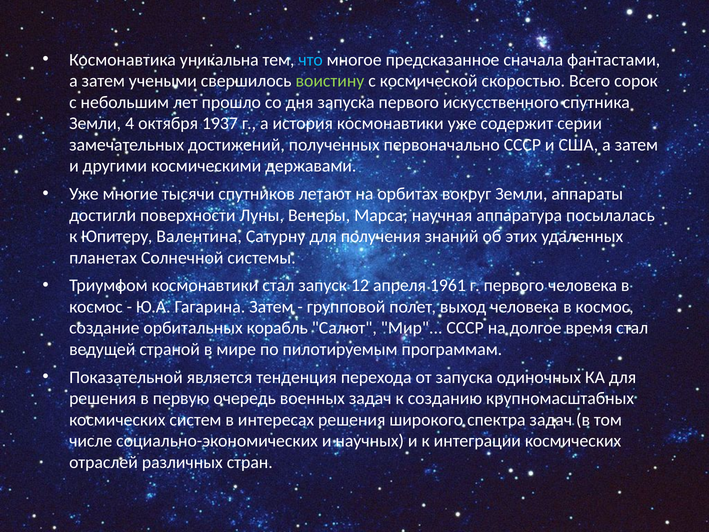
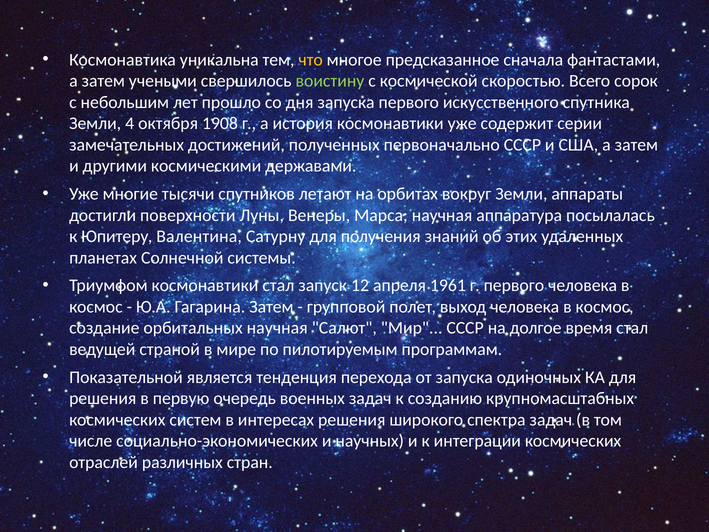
что colour: light blue -> yellow
1937: 1937 -> 1908
орбитальных корабль: корабль -> научная
